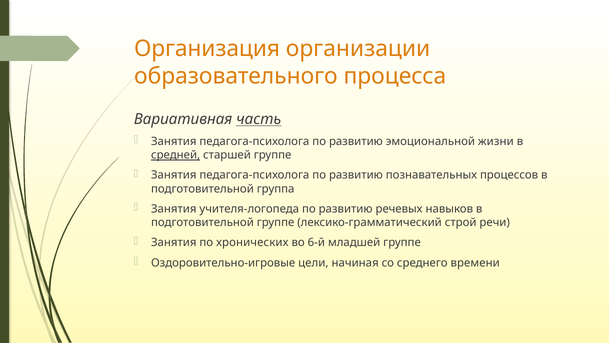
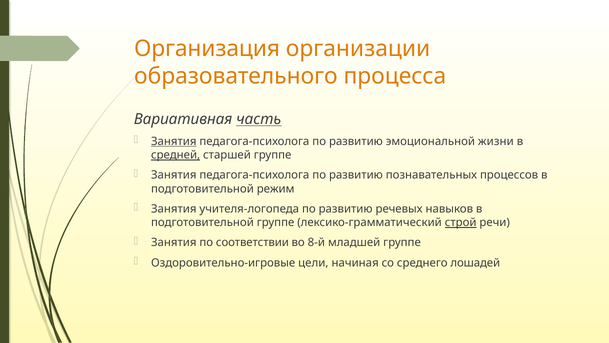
Занятия at (174, 141) underline: none -> present
группа: группа -> режим
строй underline: none -> present
хронических: хронических -> соответствии
6-й: 6-й -> 8-й
времени: времени -> лошадей
